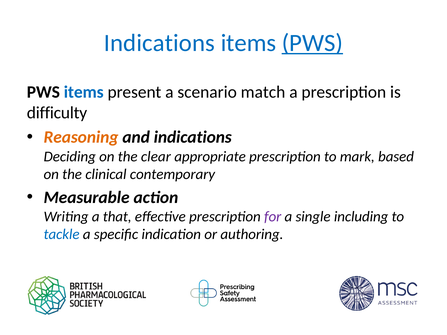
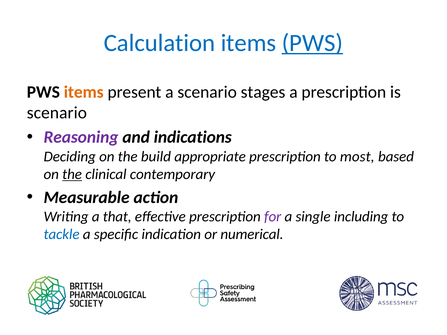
Indications at (159, 43): Indications -> Calculation
items at (84, 92) colour: blue -> orange
match: match -> stages
difficulty at (57, 113): difficulty -> scenario
Reasoning colour: orange -> purple
clear: clear -> build
mark: mark -> most
the at (72, 174) underline: none -> present
authoring: authoring -> numerical
